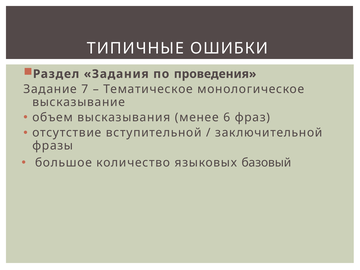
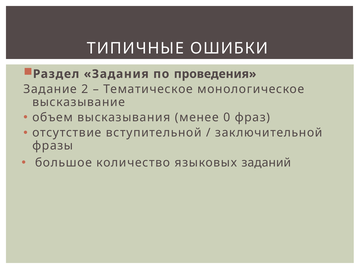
7: 7 -> 2
6: 6 -> 0
базовый: базовый -> заданий
